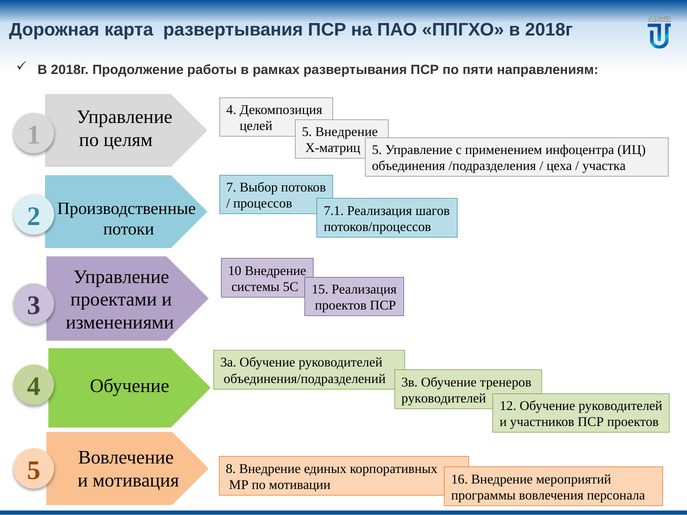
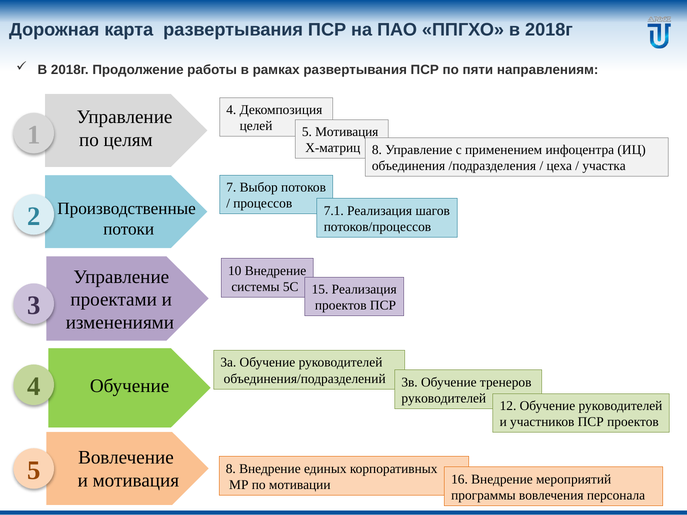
5 Внедрение: Внедрение -> Мотивация
Х-матриц 5: 5 -> 8
